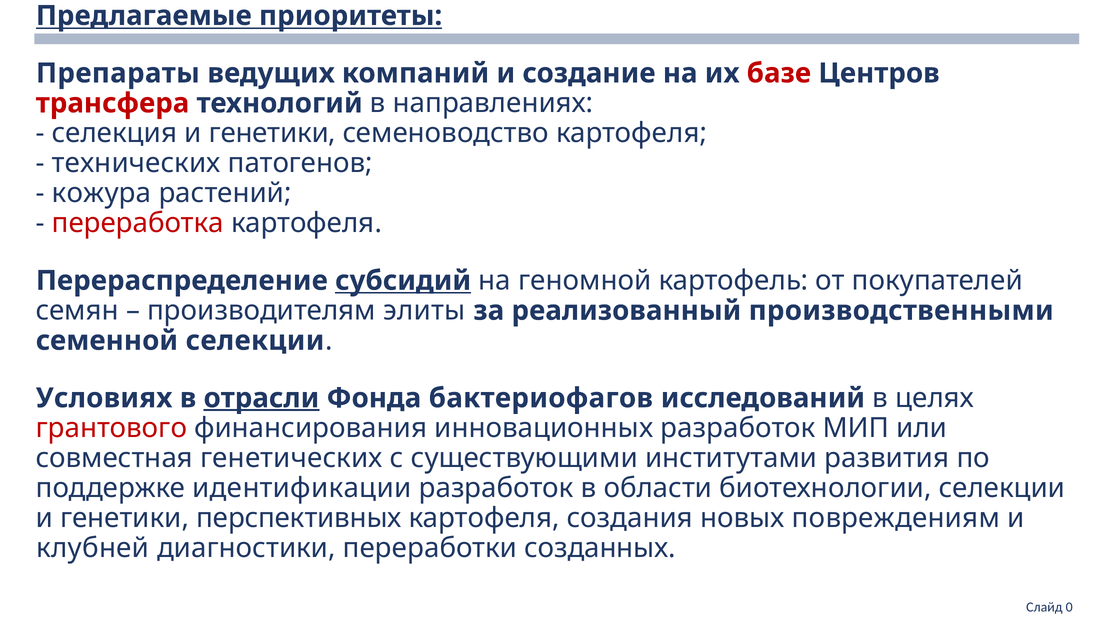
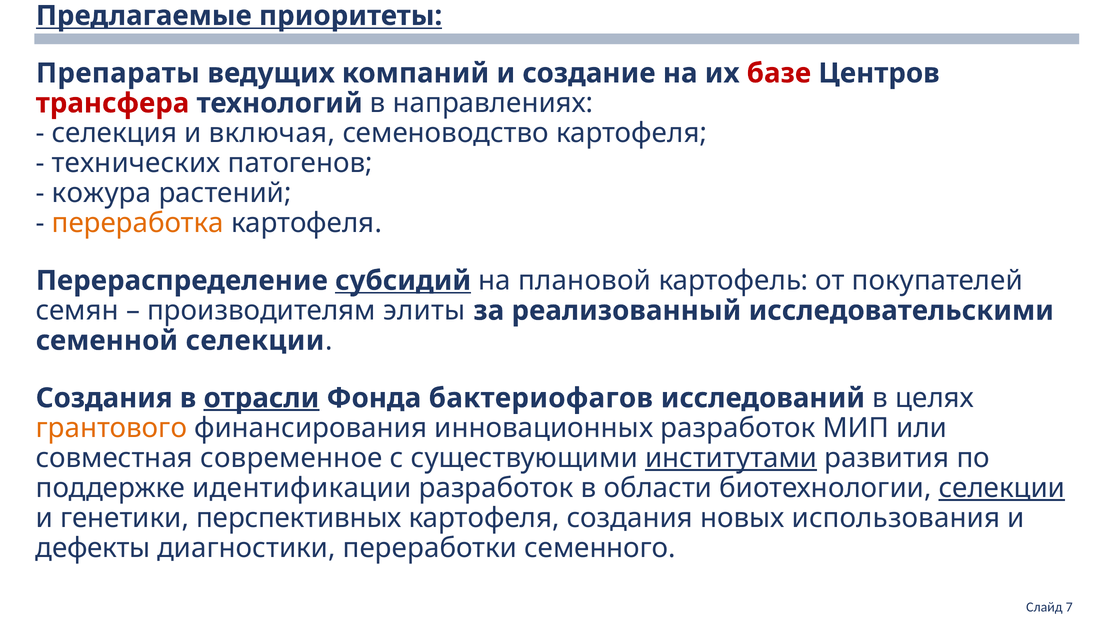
селекция и генетики: генетики -> включая
переработка colour: red -> orange
геномной: геномной -> плановой
производственными: производственными -> исследовательскими
Условиях at (104, 398): Условиях -> Создания
грантового colour: red -> orange
генетических: генетических -> современное
институтами underline: none -> present
селекции at (1002, 488) underline: none -> present
повреждениям: повреждениям -> использования
клубней: клубней -> дефекты
созданных: созданных -> семенного
0: 0 -> 7
